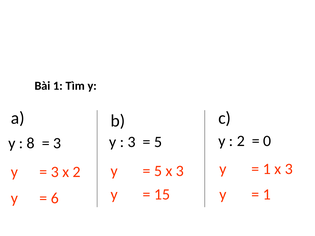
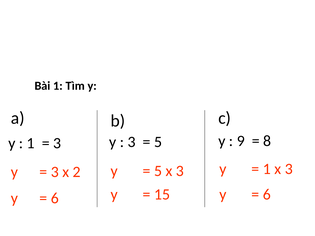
2 at (241, 141): 2 -> 9
0: 0 -> 8
8 at (31, 143): 8 -> 1
1 at (267, 195): 1 -> 6
